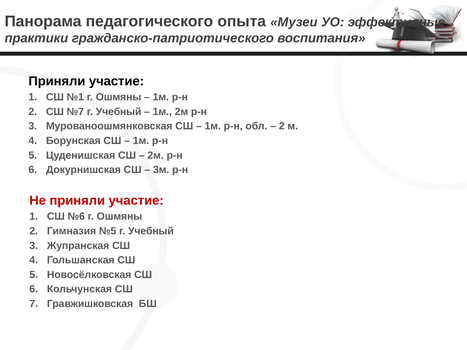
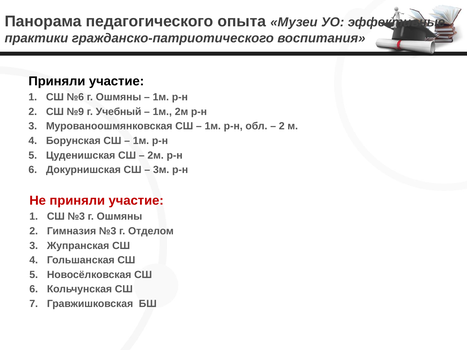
№1: №1 -> №6
№7: №7 -> №9
СШ №6: №6 -> №3
Гимназия №5: №5 -> №3
Учебный at (151, 231): Учебный -> Отделом
